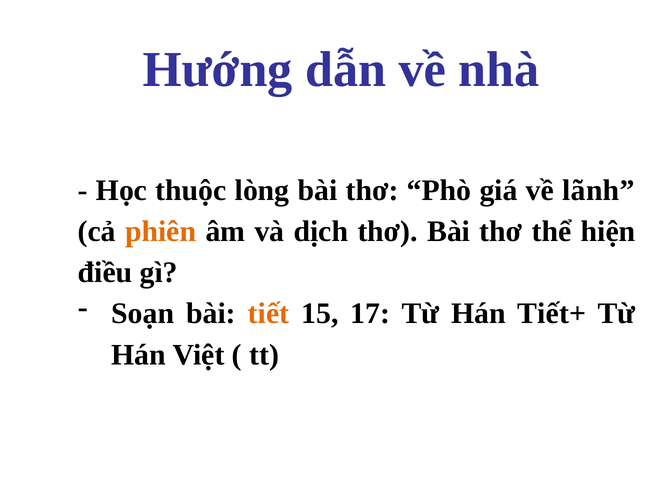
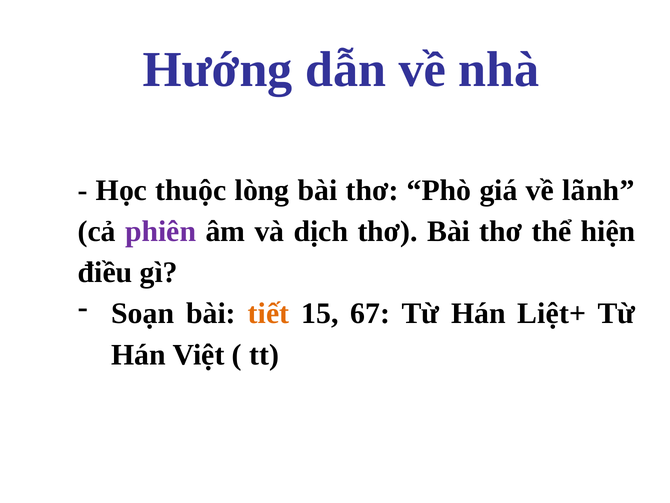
phiên colour: orange -> purple
17: 17 -> 67
Tiết+: Tiết+ -> Liệt+
